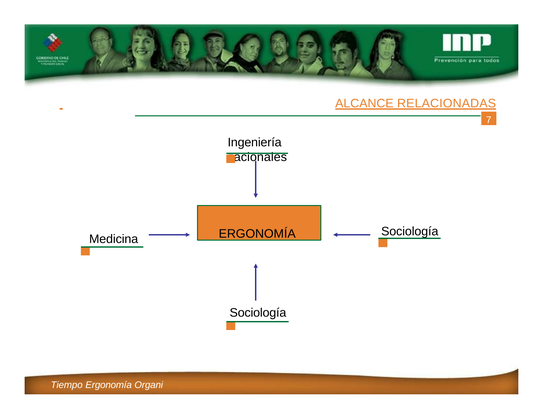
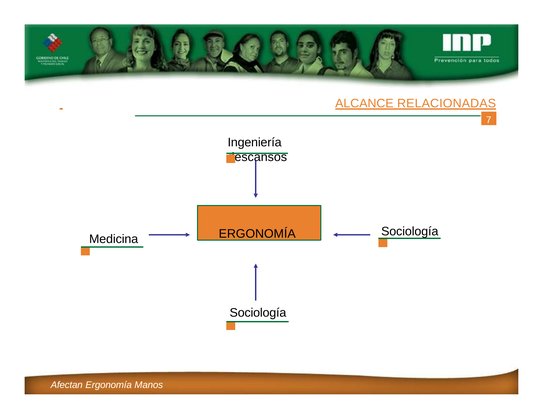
zacionales: zacionales -> descansos
Tiempo: Tiempo -> Afectan
Organi: Organi -> Manos
